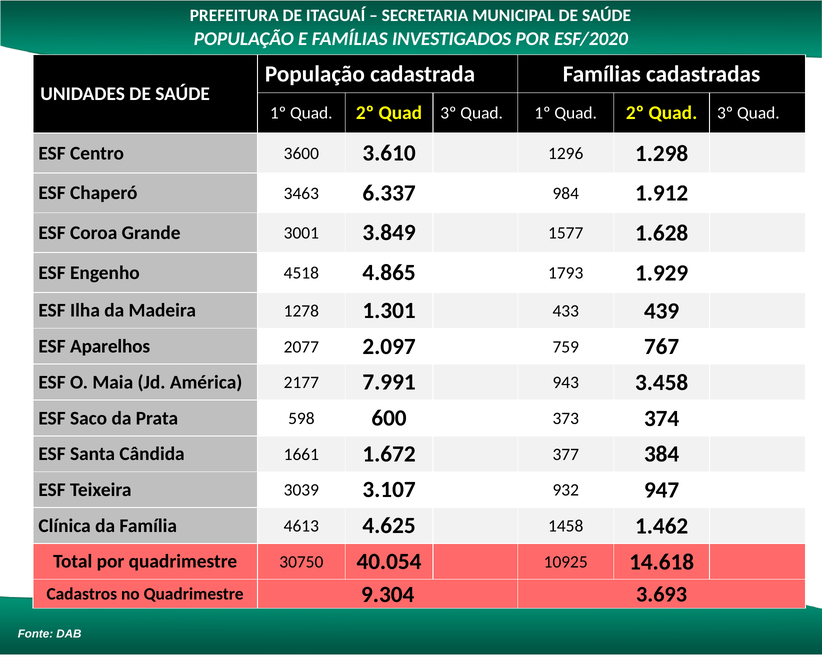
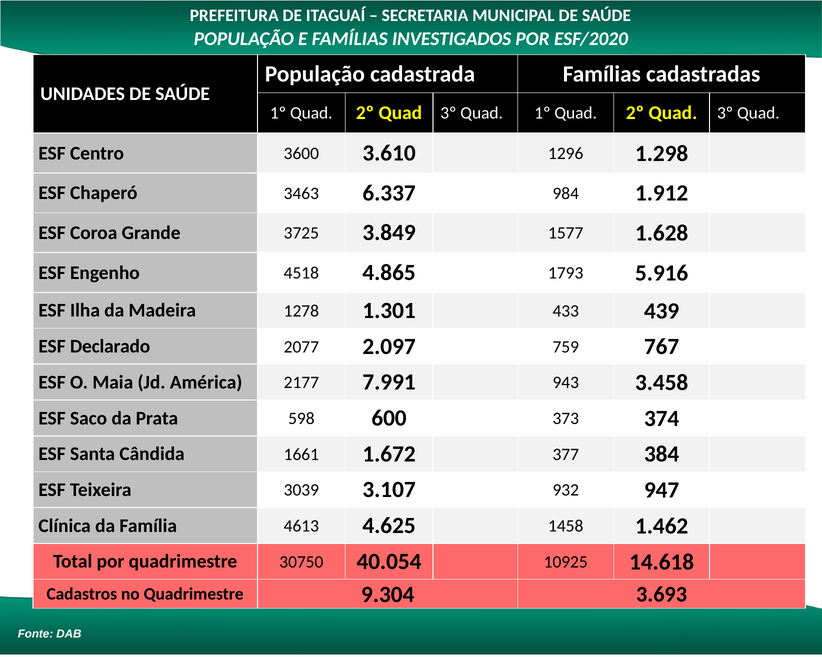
3001: 3001 -> 3725
1.929: 1.929 -> 5.916
Aparelhos: Aparelhos -> Declarado
